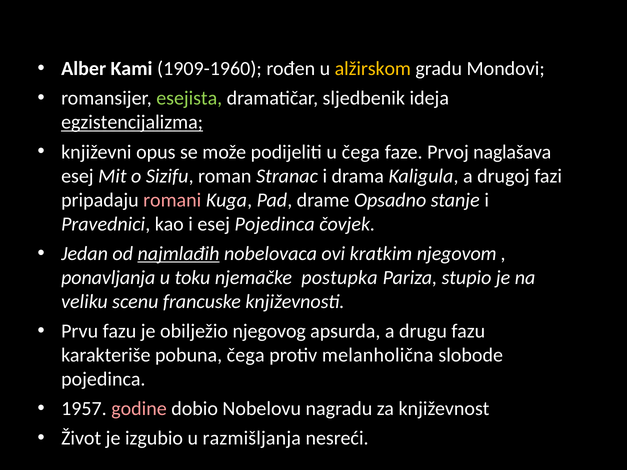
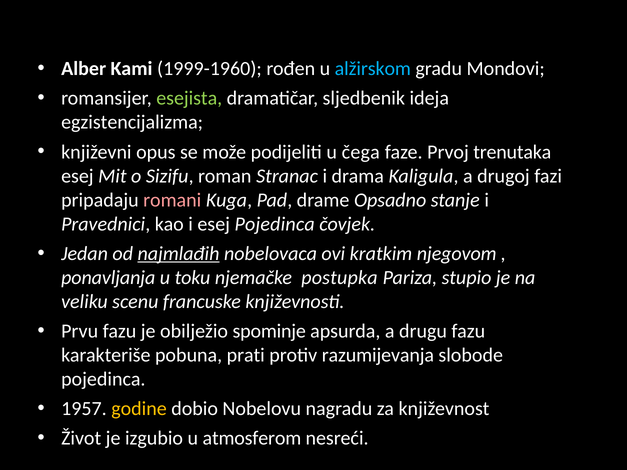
1909-1960: 1909-1960 -> 1999-1960
alžirskom colour: yellow -> light blue
egzistencijalizma underline: present -> none
naglašava: naglašava -> trenutaka
njegovog: njegovog -> spominje
pobuna čega: čega -> prati
melanholična: melanholična -> razumijevanja
godine colour: pink -> yellow
razmišljanja: razmišljanja -> atmosferom
